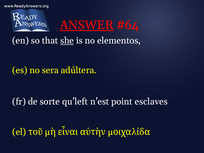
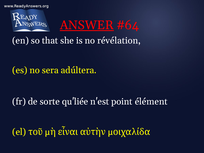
she underline: present -> none
elementos: elementos -> révélation
qu'left: qu'left -> qu'liée
esclaves: esclaves -> élément
